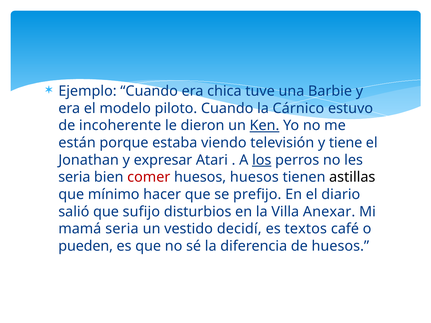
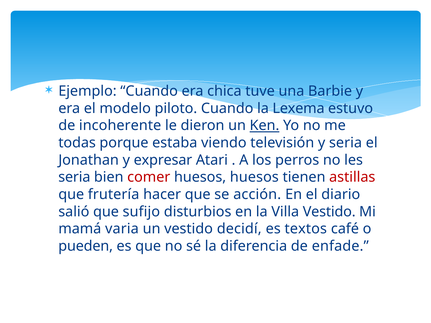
Cárnico: Cárnico -> Lexema
están: están -> todas
y tiene: tiene -> seria
los underline: present -> none
astillas colour: black -> red
mínimo: mínimo -> frutería
prefijo: prefijo -> acción
Villa Anexar: Anexar -> Vestido
mamá seria: seria -> varia
de huesos: huesos -> enfade
